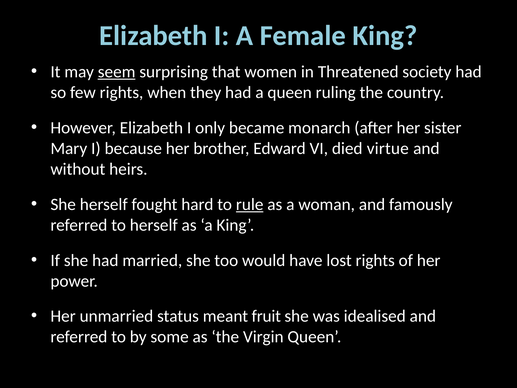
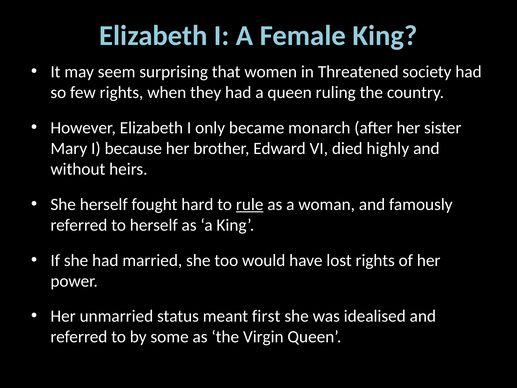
seem underline: present -> none
virtue: virtue -> highly
fruit: fruit -> first
